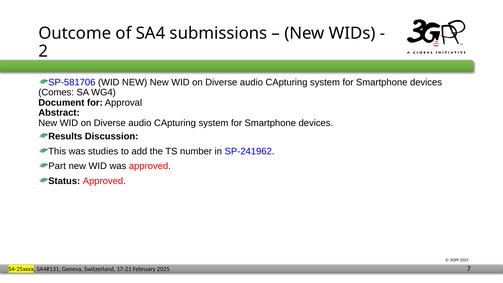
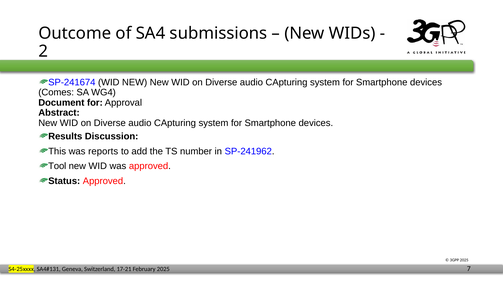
SP-581706: SP-581706 -> SP-241674
studies: studies -> reports
Part: Part -> Tool
